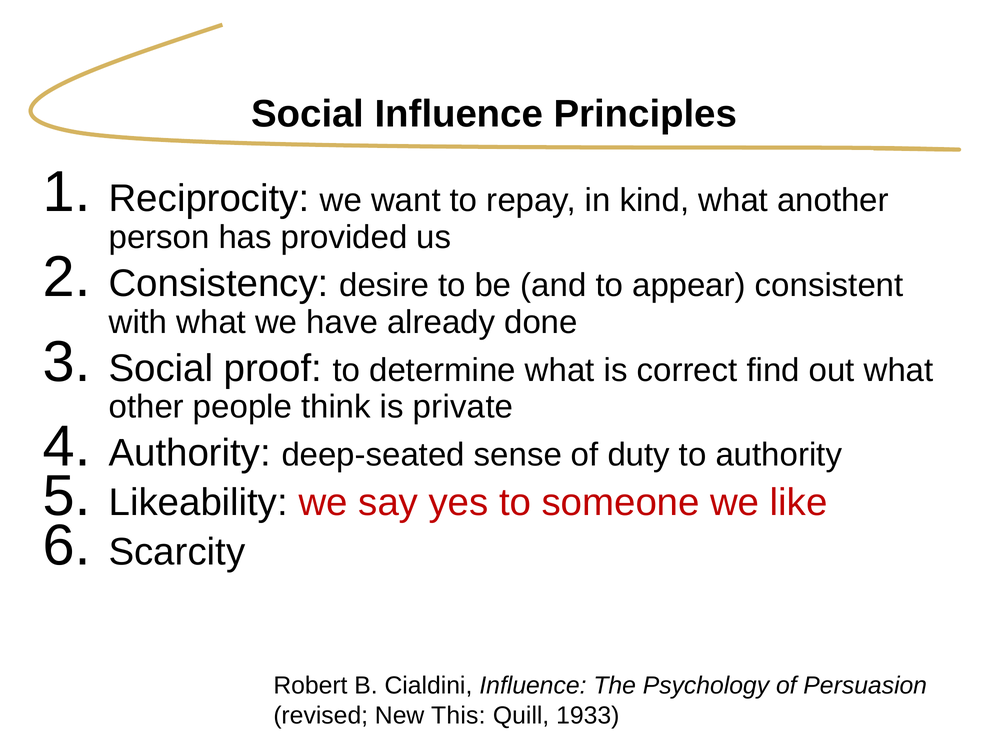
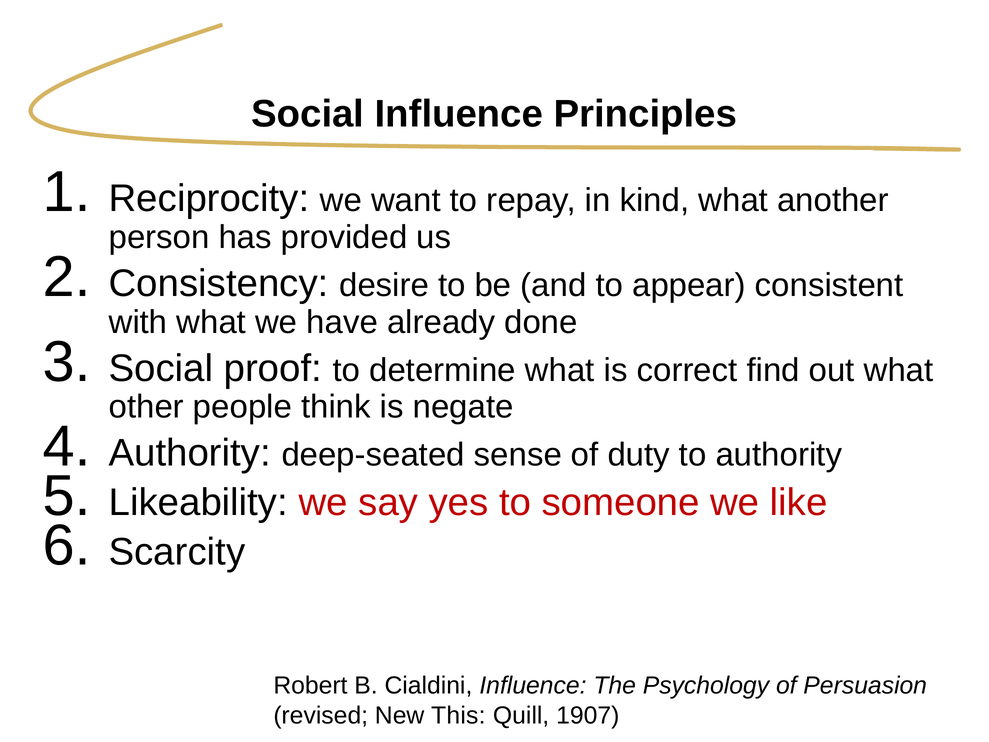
private: private -> negate
1933: 1933 -> 1907
